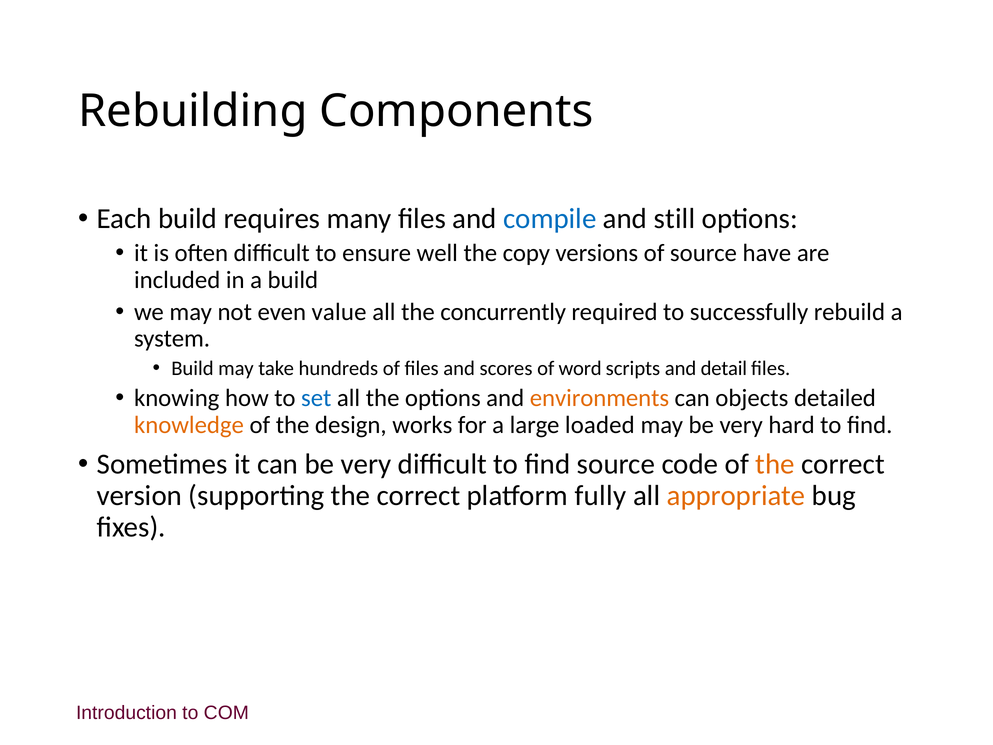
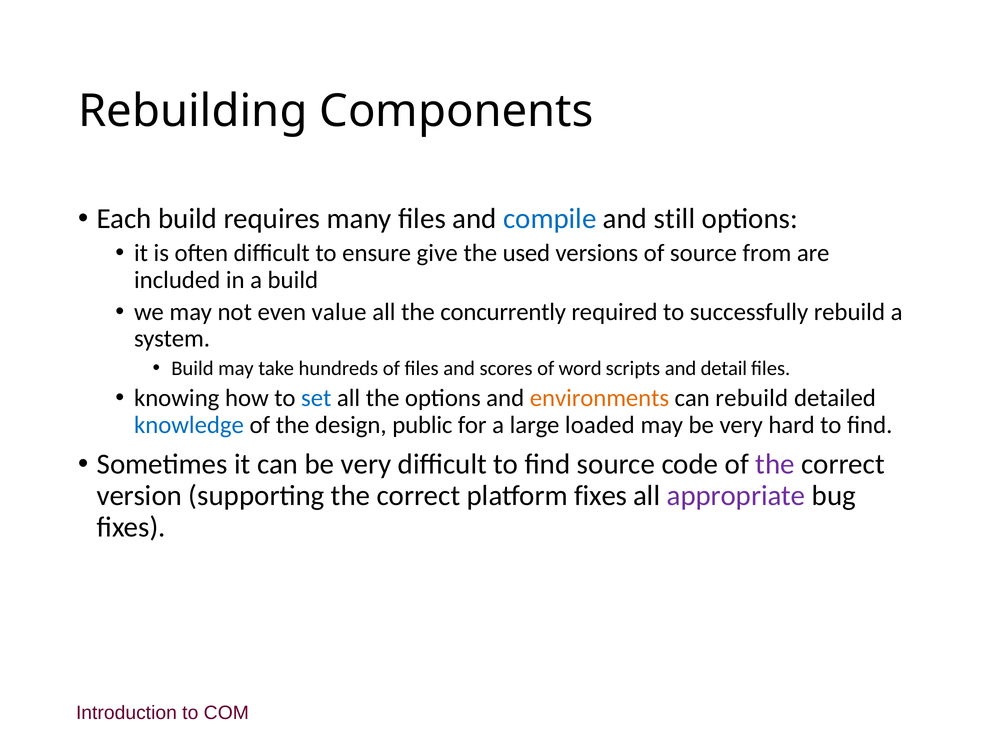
well: well -> give
copy: copy -> used
have: have -> from
can objects: objects -> rebuild
knowledge colour: orange -> blue
works: works -> public
the at (775, 464) colour: orange -> purple
platform fully: fully -> fixes
appropriate colour: orange -> purple
